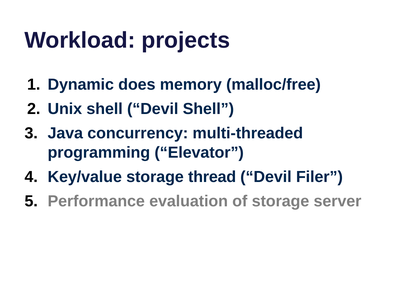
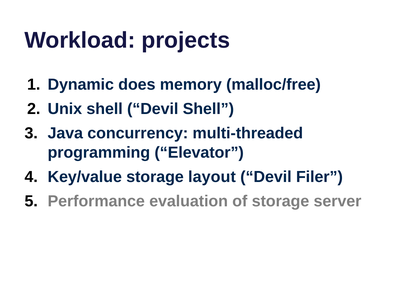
thread: thread -> layout
